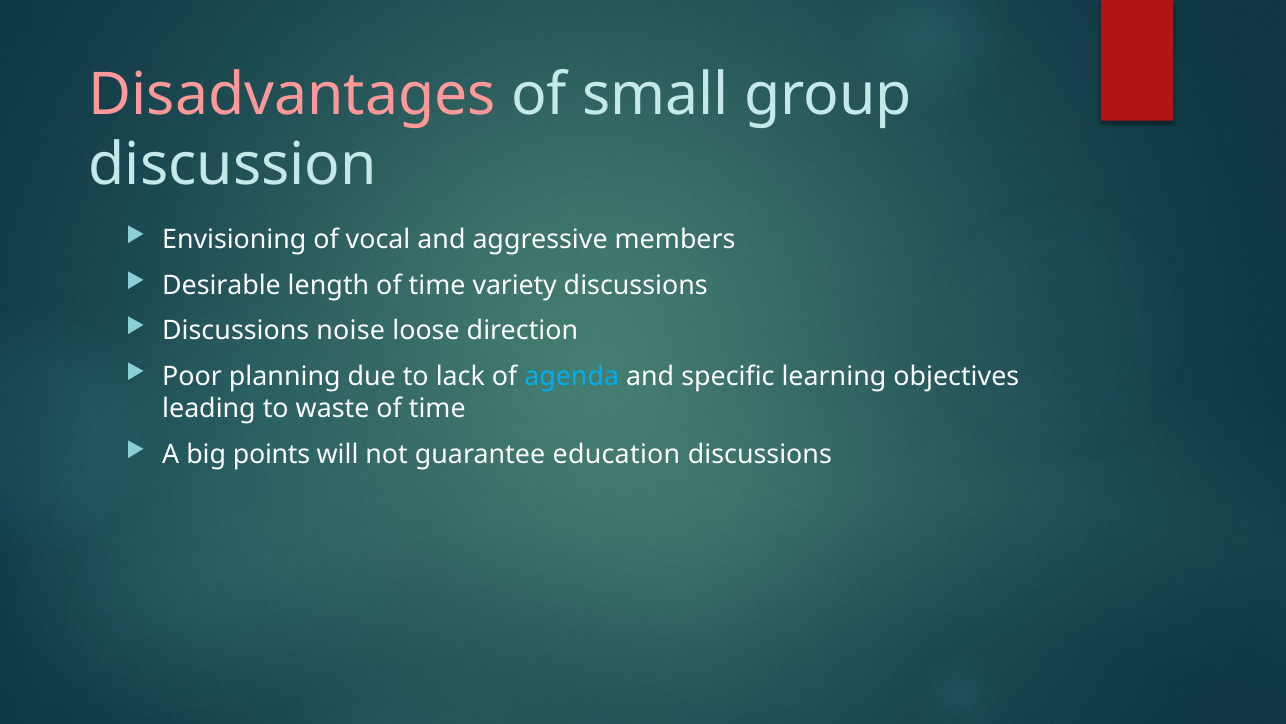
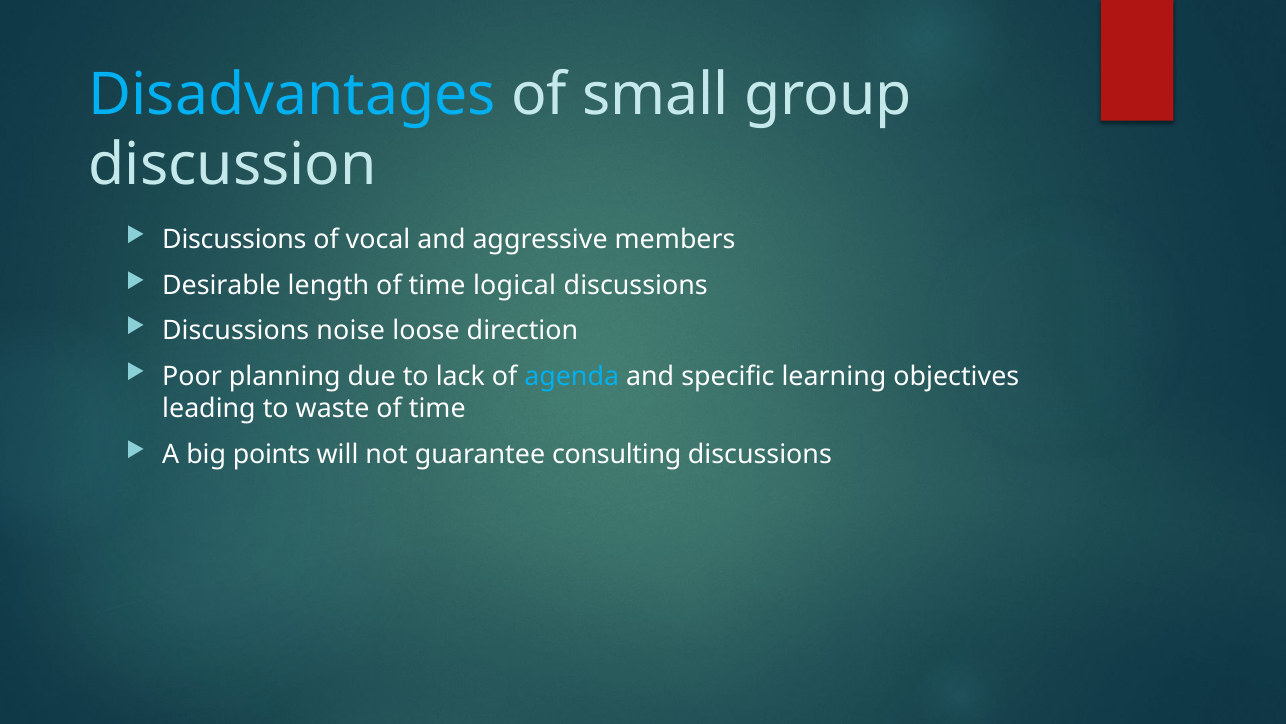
Disadvantages colour: pink -> light blue
Envisioning at (234, 239): Envisioning -> Discussions
variety: variety -> logical
education: education -> consulting
